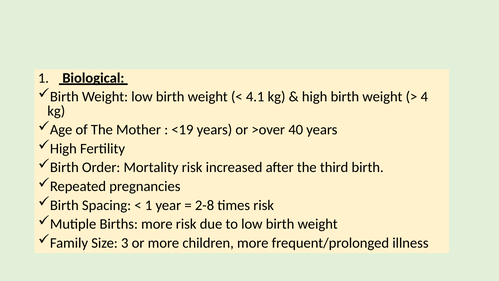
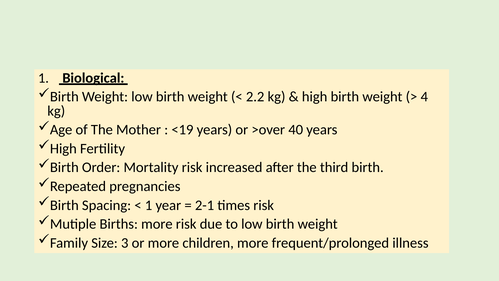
4.1: 4.1 -> 2.2
2-8: 2-8 -> 2-1
